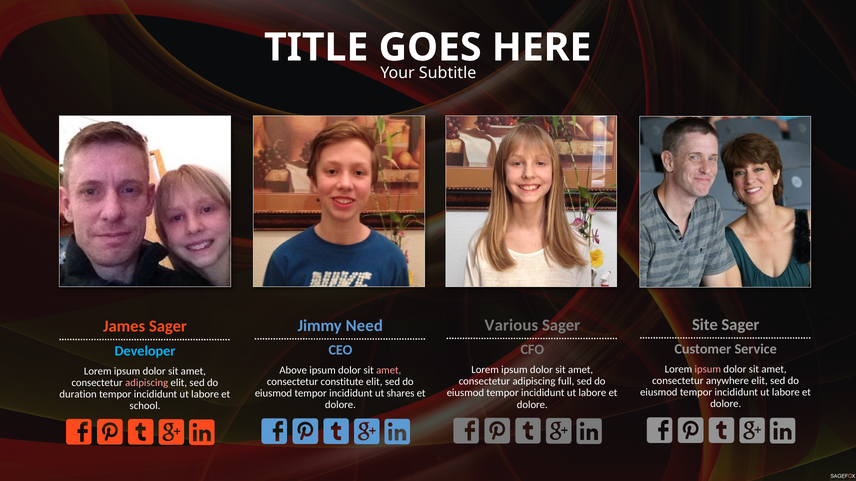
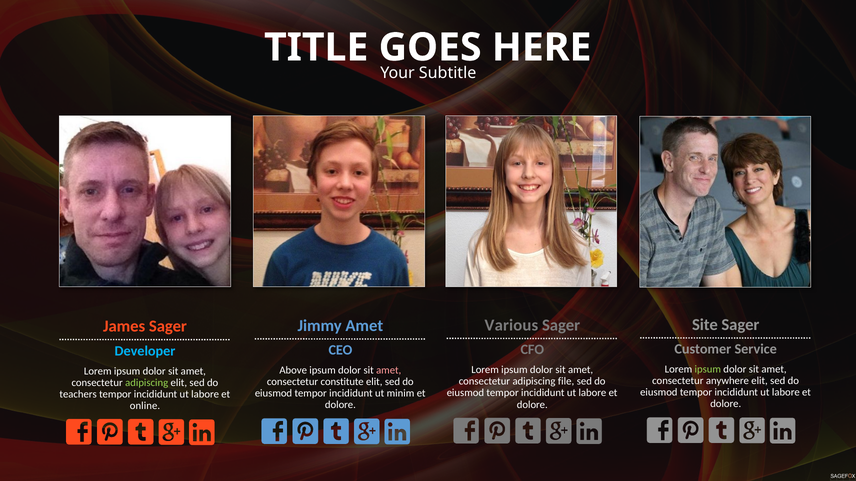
Jimmy Need: Need -> Amet
ipsum at (708, 370) colour: pink -> light green
full: full -> file
adipiscing at (147, 383) colour: pink -> light green
shares: shares -> minim
duration: duration -> teachers
school: school -> online
